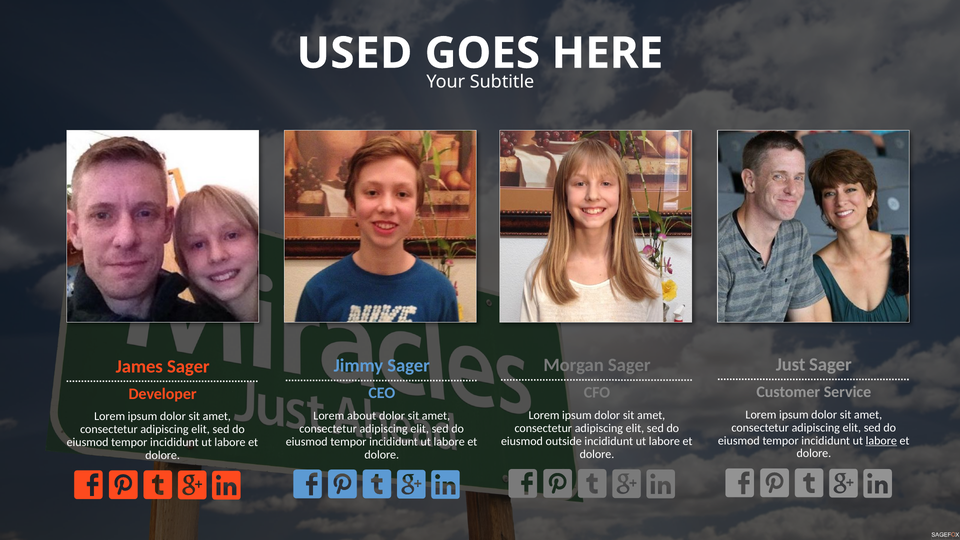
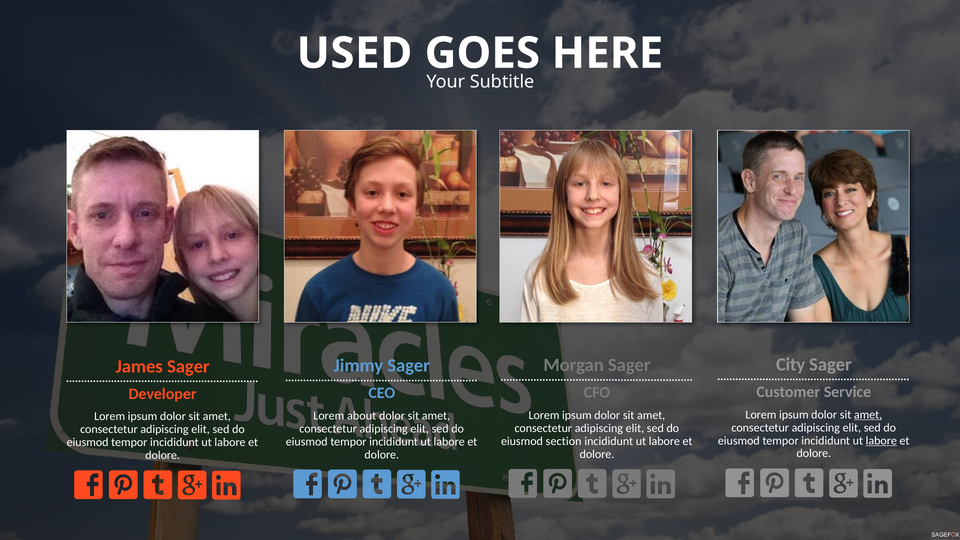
Just: Just -> City
amet at (868, 415) underline: none -> present
outside: outside -> section
